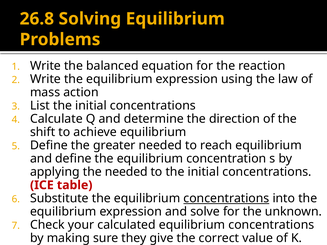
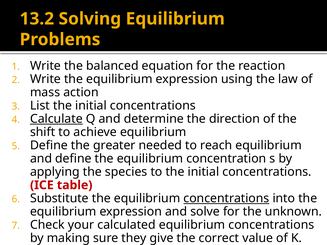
26.8: 26.8 -> 13.2
Calculate underline: none -> present
the needed: needed -> species
